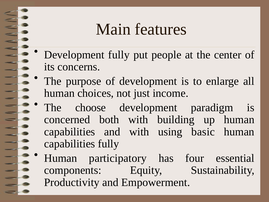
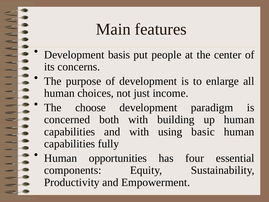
Development fully: fully -> basis
participatory: participatory -> opportunities
